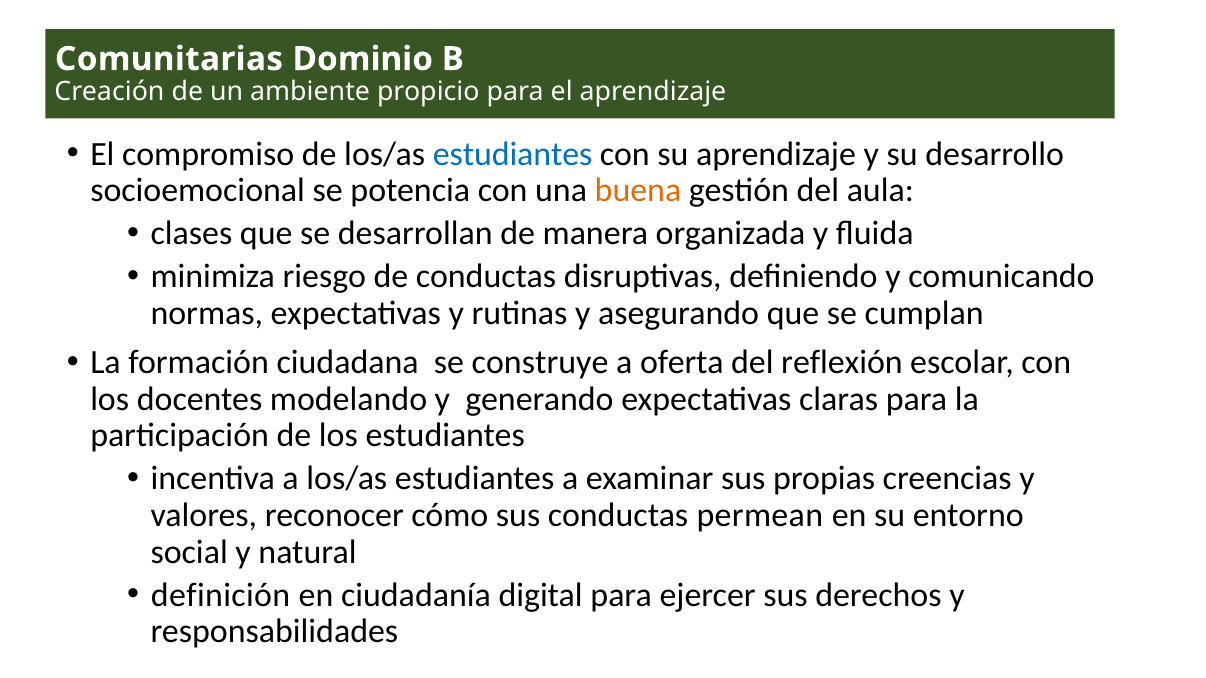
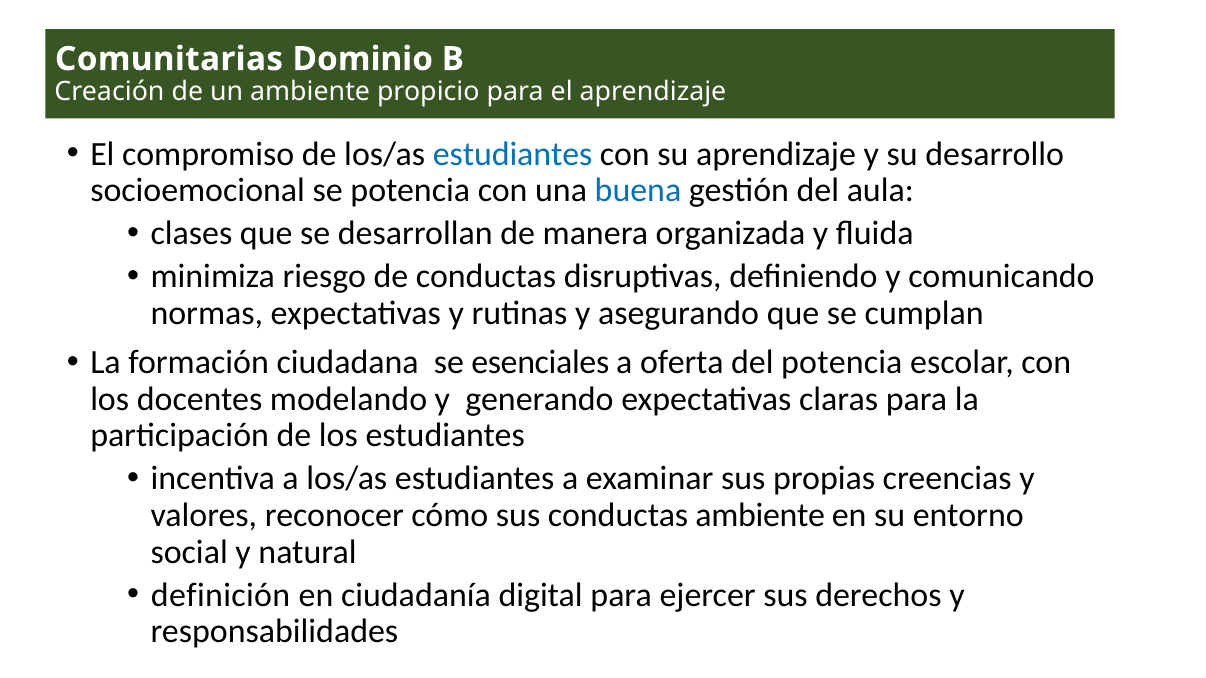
buena colour: orange -> blue
construye: construye -> esenciales
del reflexión: reflexión -> potencia
conductas permean: permean -> ambiente
